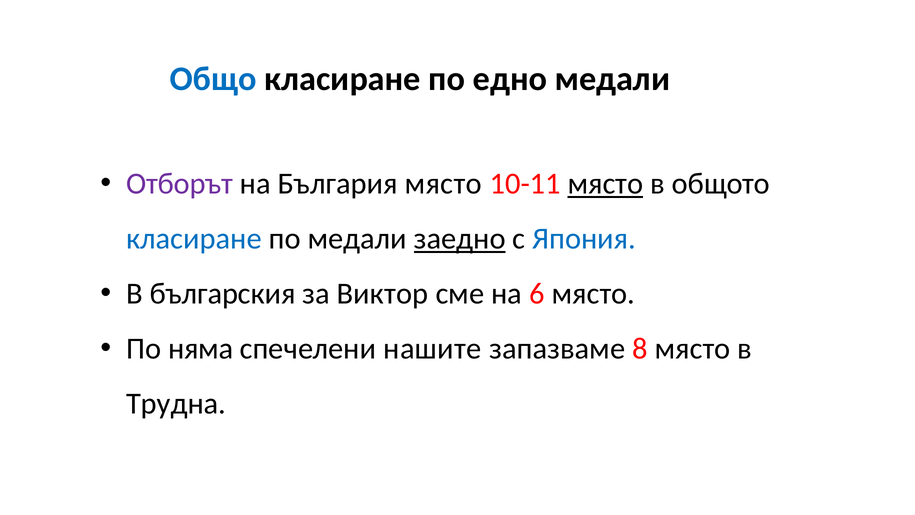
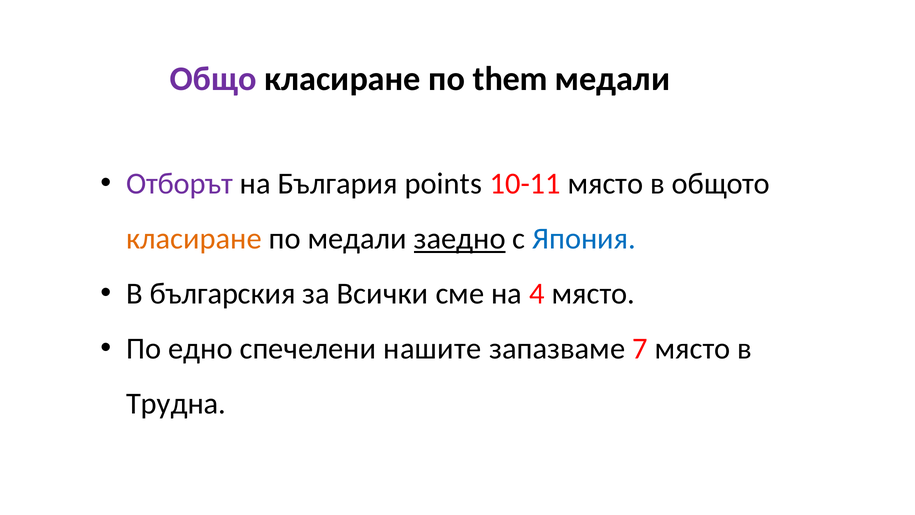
Общо colour: blue -> purple
едно: едно -> them
България място: място -> points
място at (606, 184) underline: present -> none
класиране at (194, 239) colour: blue -> orange
Виктор: Виктор -> Всички
6: 6 -> 4
няма: няма -> едно
8: 8 -> 7
